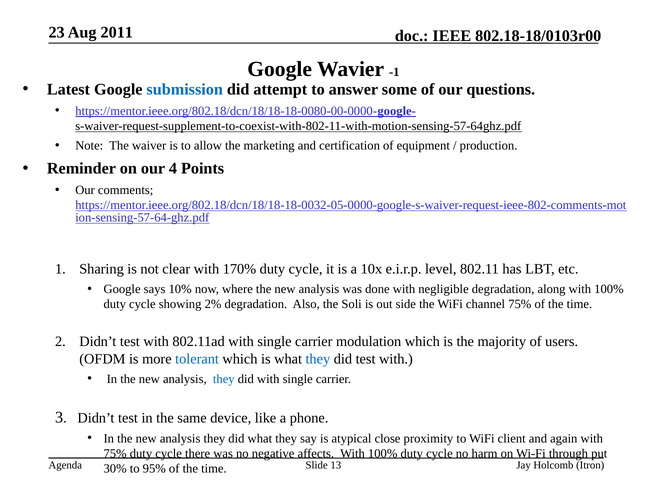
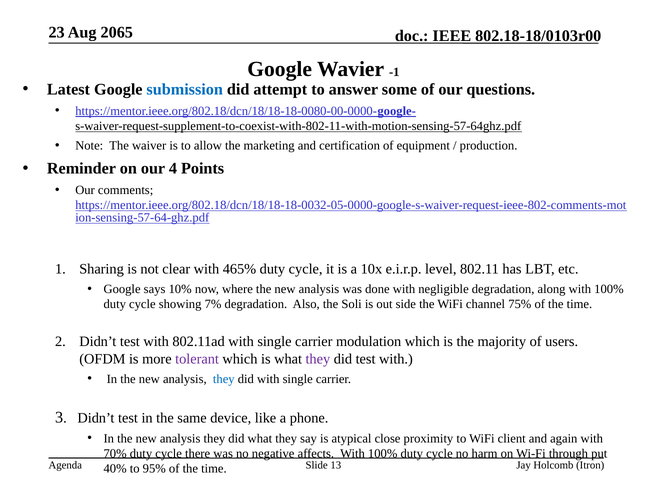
2011: 2011 -> 2065
170%: 170% -> 465%
2%: 2% -> 7%
tolerant colour: blue -> purple
they at (318, 359) colour: blue -> purple
75% at (115, 454): 75% -> 70%
30%: 30% -> 40%
